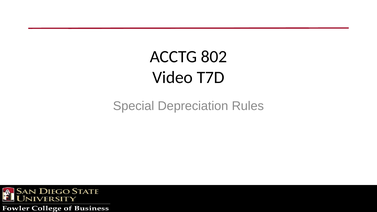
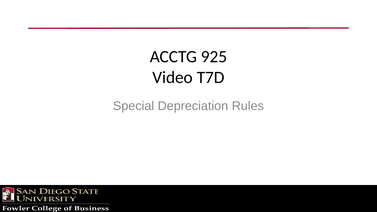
802: 802 -> 925
